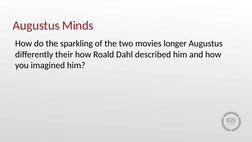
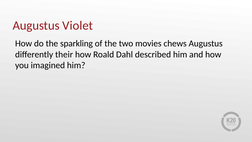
Minds: Minds -> Violet
longer: longer -> chews
